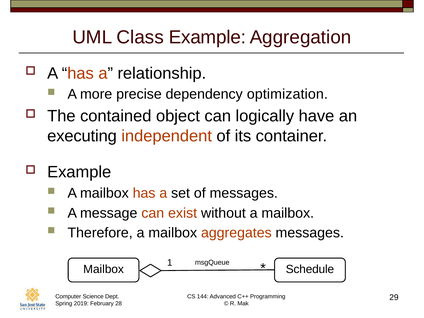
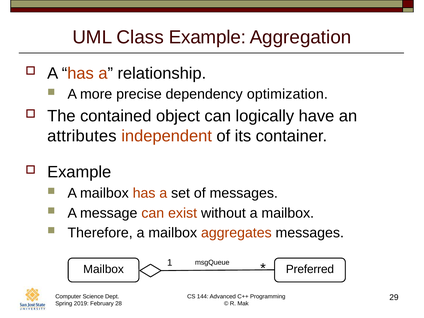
executing: executing -> attributes
Schedule: Schedule -> Preferred
